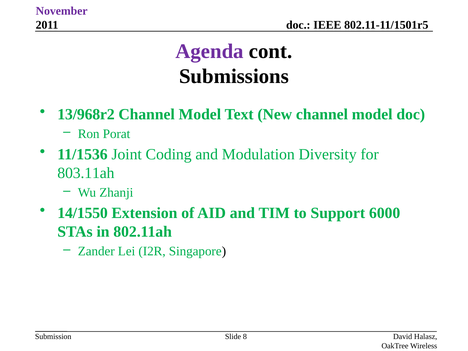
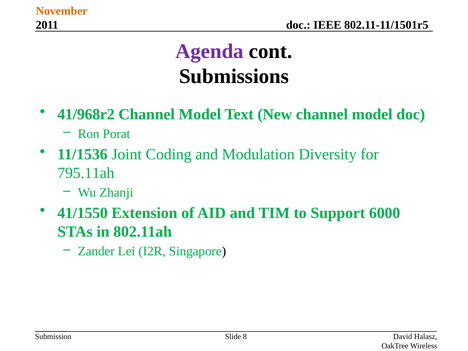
November colour: purple -> orange
13/968r2: 13/968r2 -> 41/968r2
803.11ah: 803.11ah -> 795.11ah
14/1550: 14/1550 -> 41/1550
